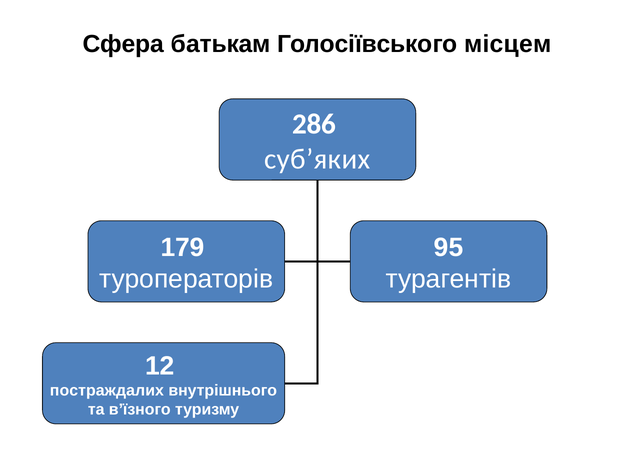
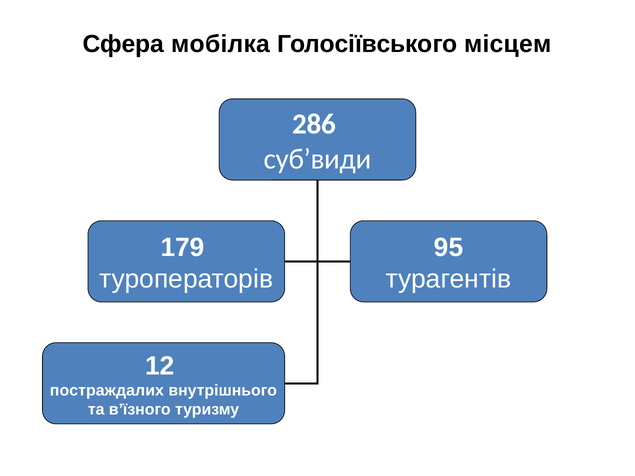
батькам: батькам -> мобілка
суб’яких: суб’яких -> суб’види
